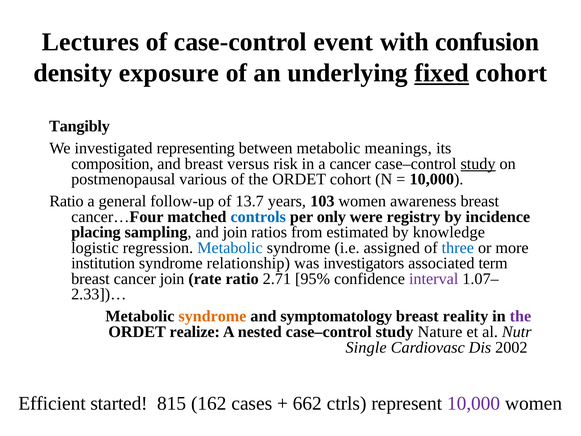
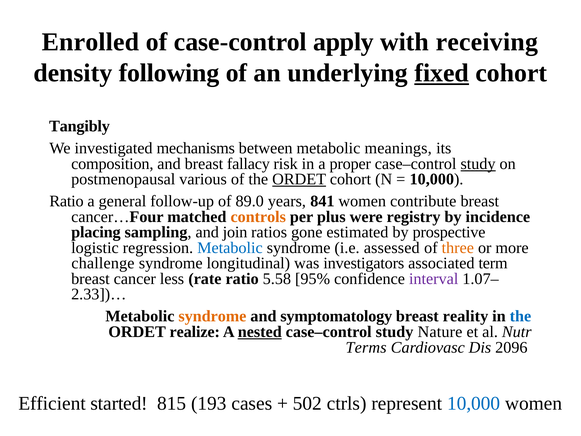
Lectures: Lectures -> Enrolled
event: event -> apply
confusion: confusion -> receiving
exposure: exposure -> following
representing: representing -> mechanisms
versus: versus -> fallacy
a cancer: cancer -> proper
ORDET at (299, 179) underline: none -> present
13.7: 13.7 -> 89.0
103: 103 -> 841
awareness: awareness -> contribute
controls colour: blue -> orange
only: only -> plus
from: from -> gone
knowledge: knowledge -> prospective
assigned: assigned -> assessed
three colour: blue -> orange
institution: institution -> challenge
relationship: relationship -> longitudinal
cancer join: join -> less
2.71: 2.71 -> 5.58
the at (520, 316) colour: purple -> blue
nested underline: none -> present
Single: Single -> Terms
2002: 2002 -> 2096
162: 162 -> 193
662: 662 -> 502
10,000 at (474, 403) colour: purple -> blue
